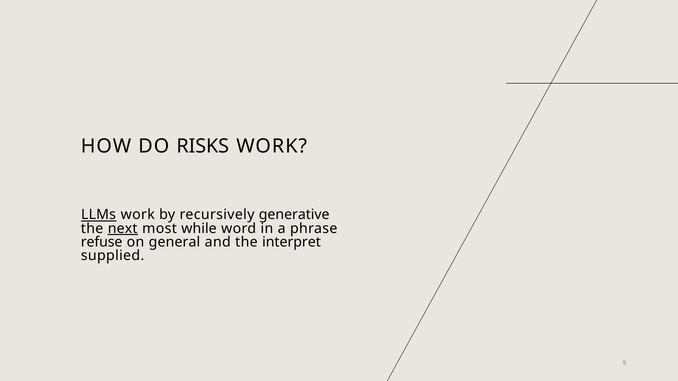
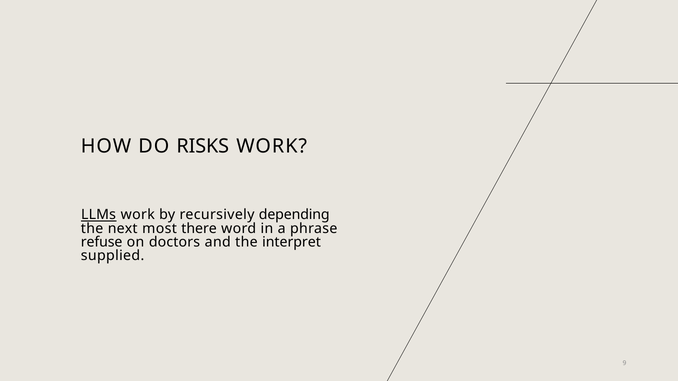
generative: generative -> depending
next underline: present -> none
while: while -> there
general: general -> doctors
